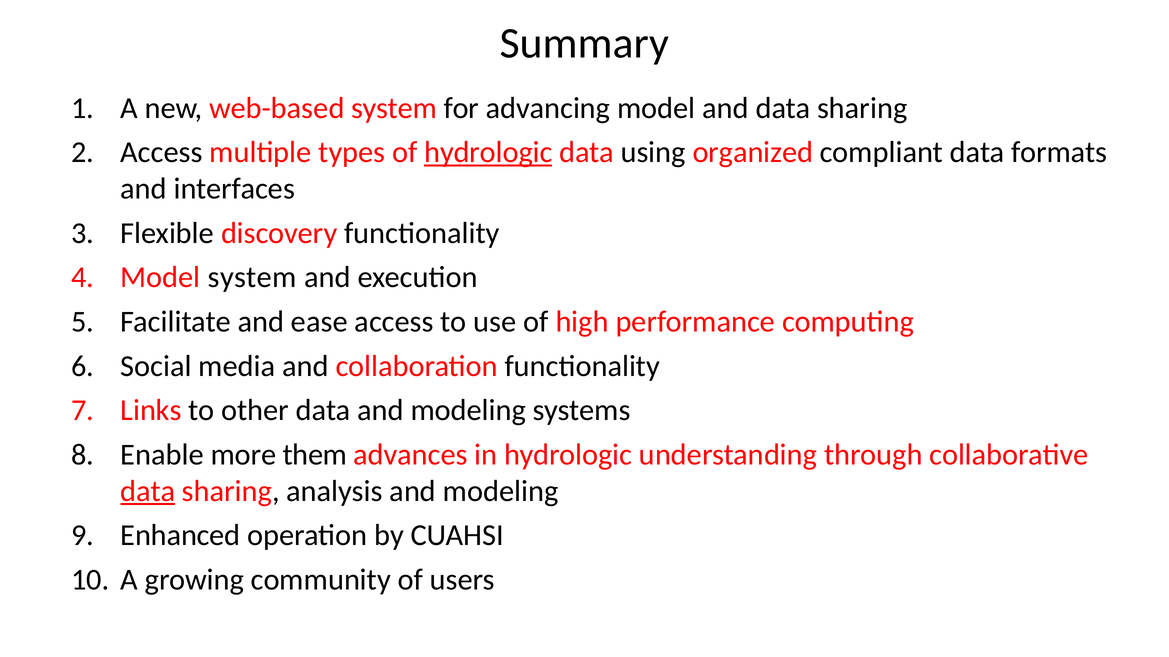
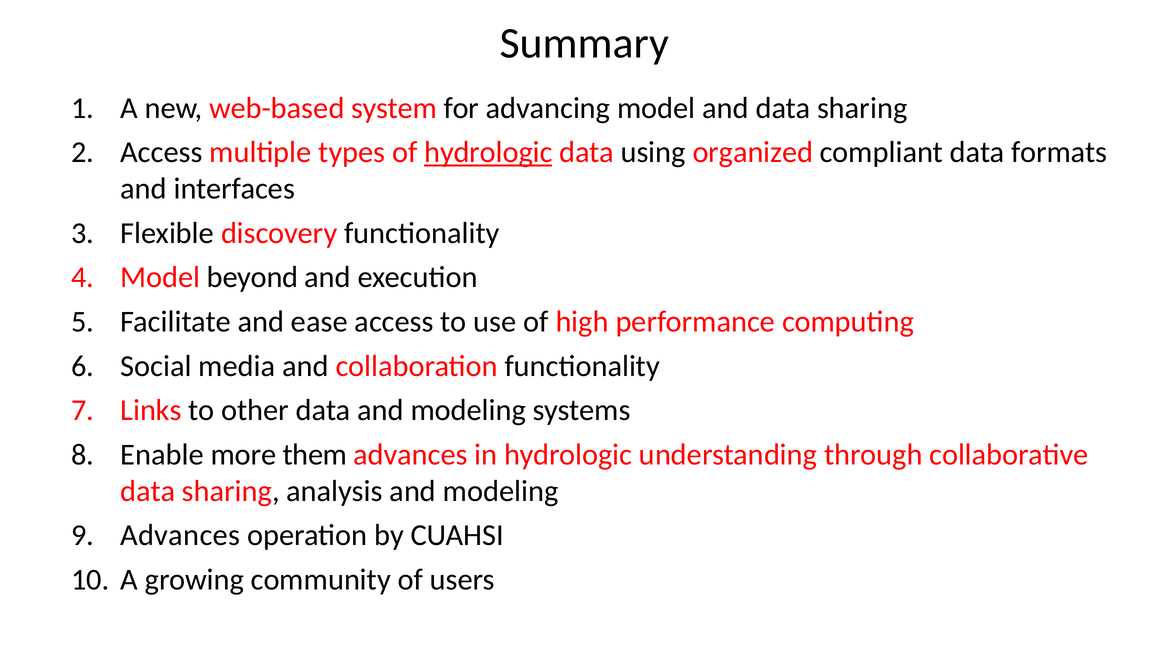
Model system: system -> beyond
data at (148, 491) underline: present -> none
Enhanced at (180, 536): Enhanced -> Advances
